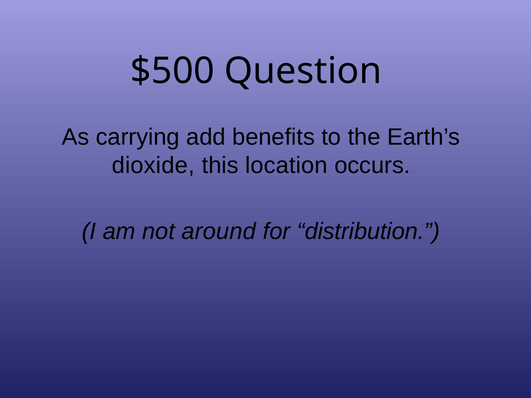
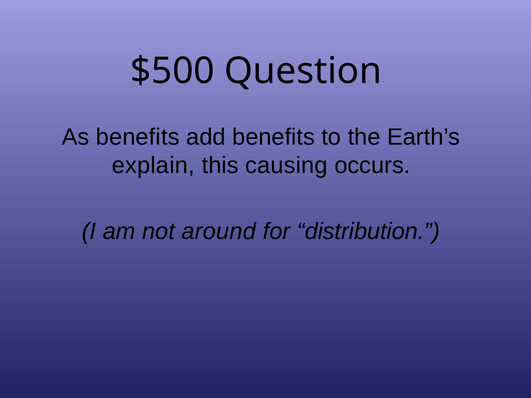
As carrying: carrying -> benefits
dioxide: dioxide -> explain
location: location -> causing
